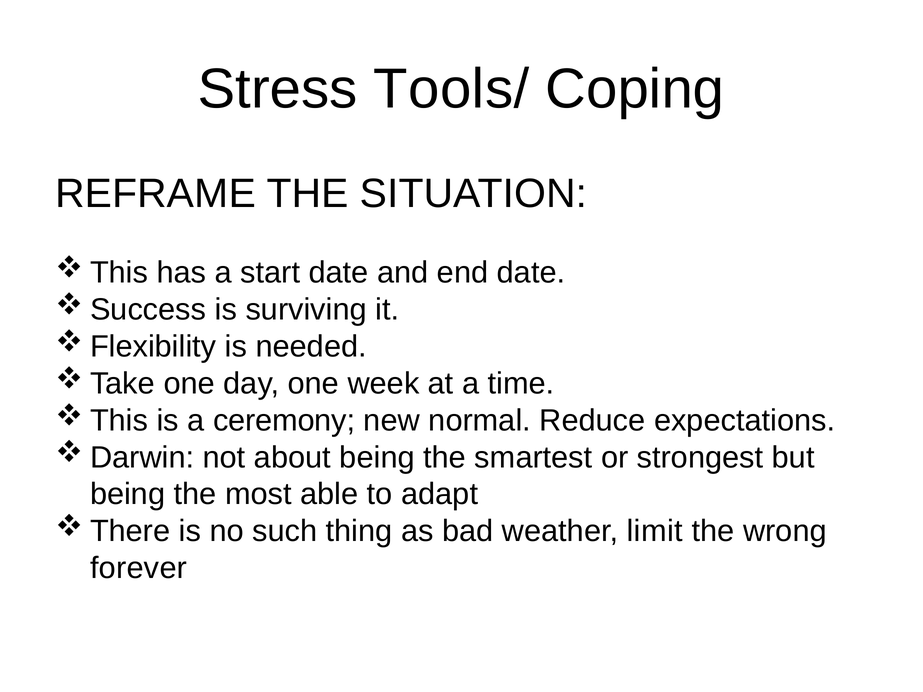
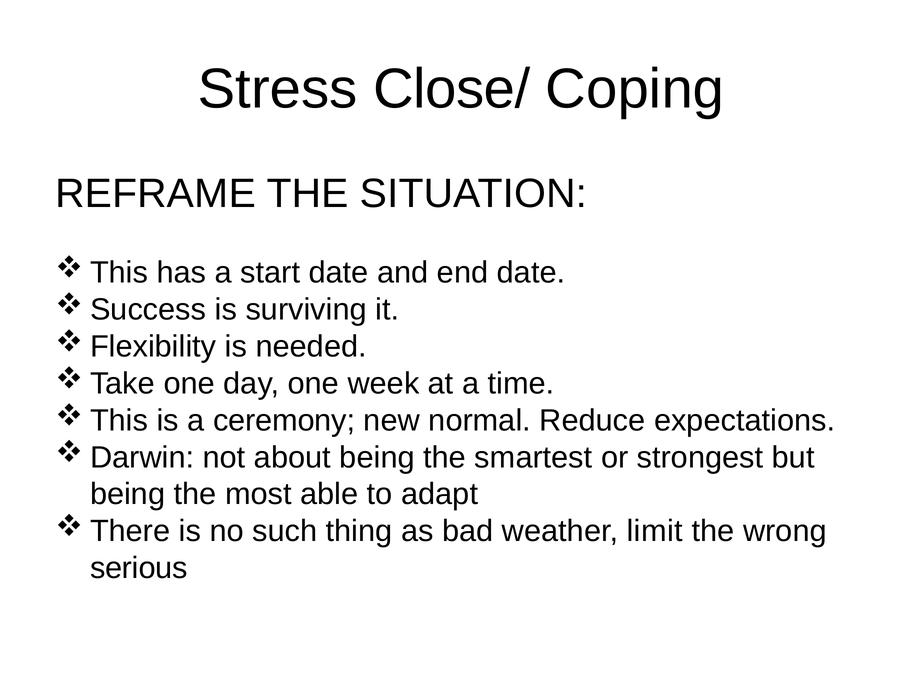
Tools/: Tools/ -> Close/
forever: forever -> serious
